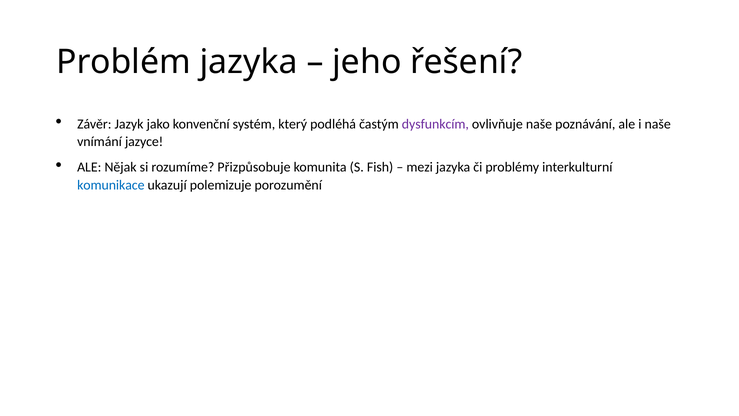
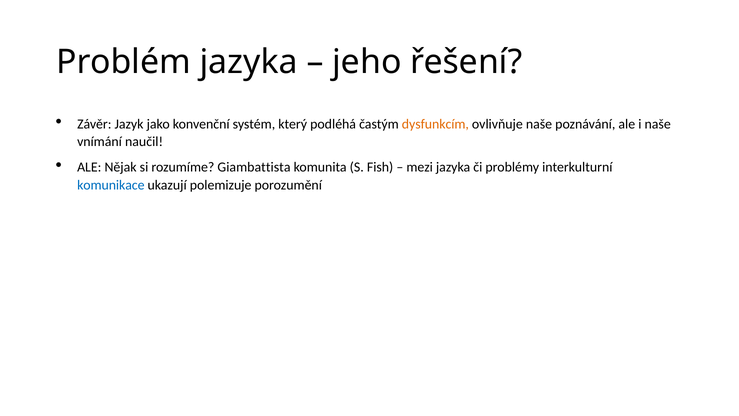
dysfunkcím colour: purple -> orange
jazyce: jazyce -> naučil
Přizpůsobuje: Přizpůsobuje -> Giambattista
